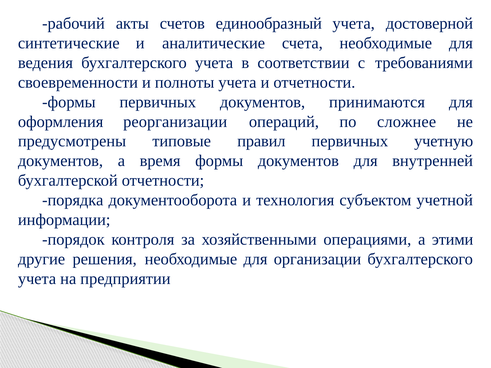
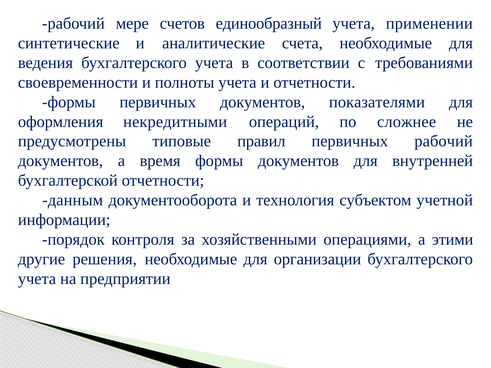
акты: акты -> мере
достоверной: достоверной -> применении
принимаются: принимаются -> показателями
реорганизации: реорганизации -> некредитными
первичных учетную: учетную -> рабочий
порядка: порядка -> данным
